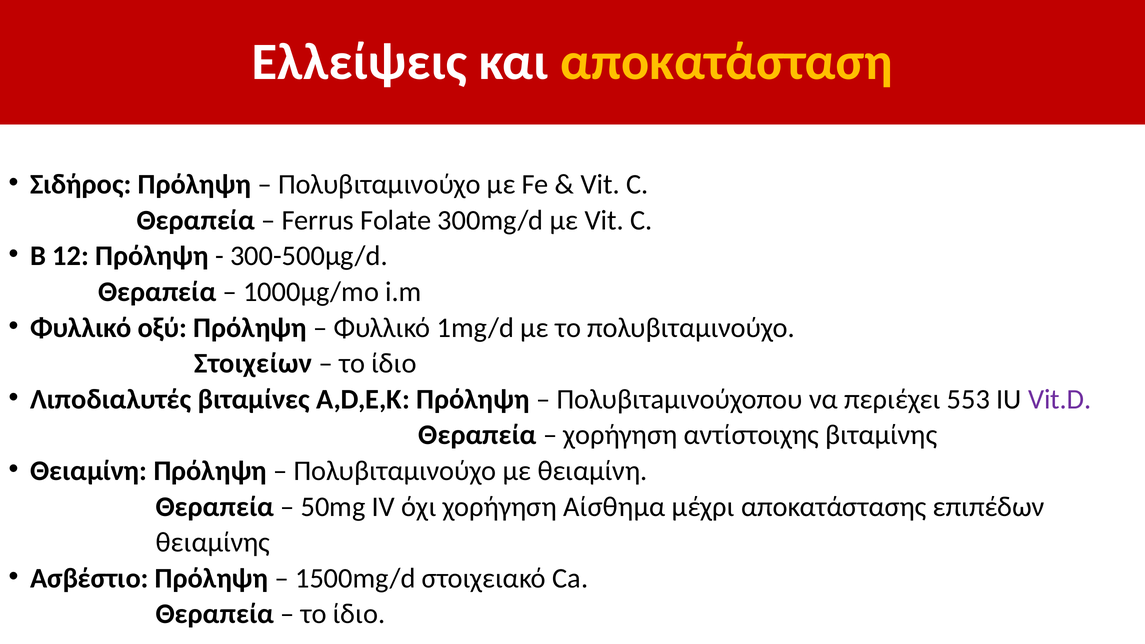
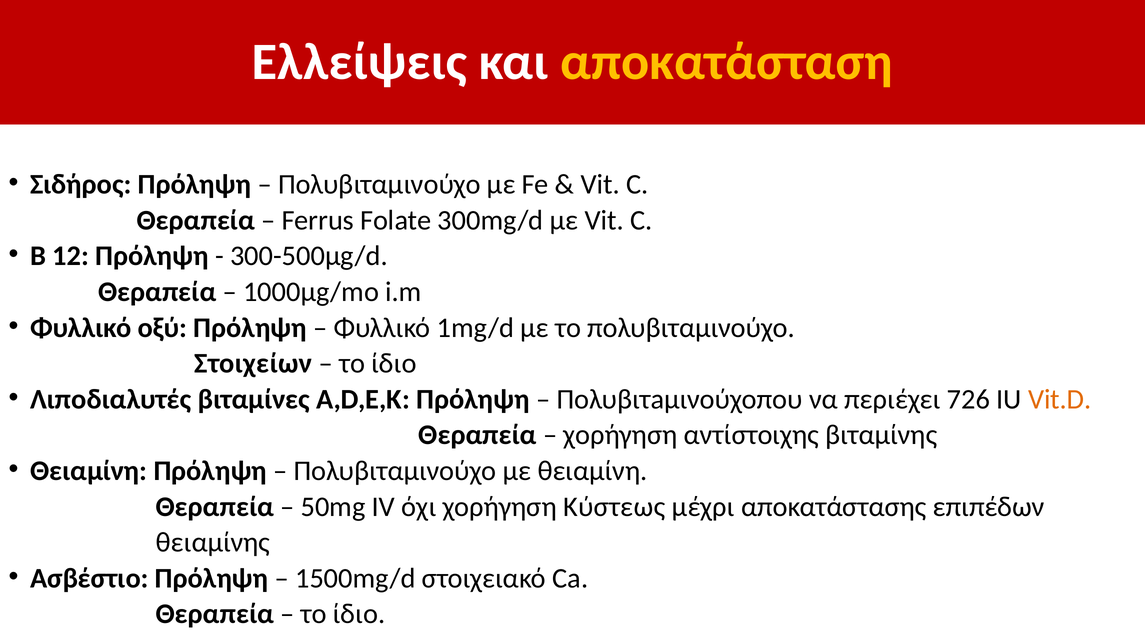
553: 553 -> 726
Vit.D colour: purple -> orange
Αίσθημα: Αίσθημα -> Κύστεως
